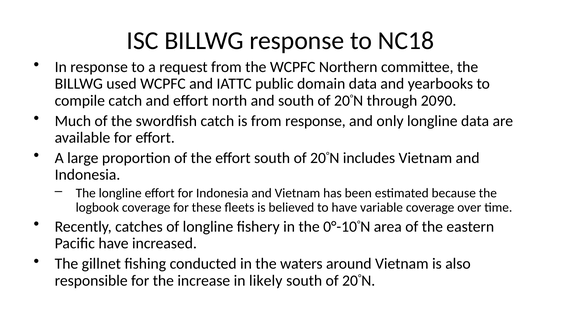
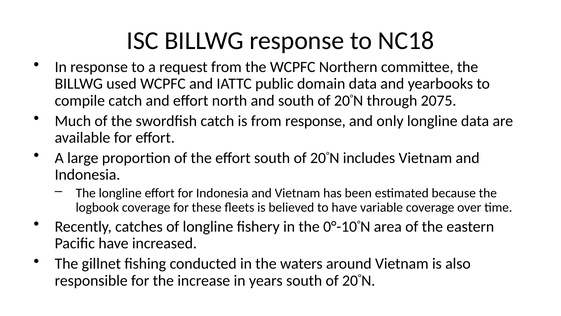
2090: 2090 -> 2075
likely: likely -> years
